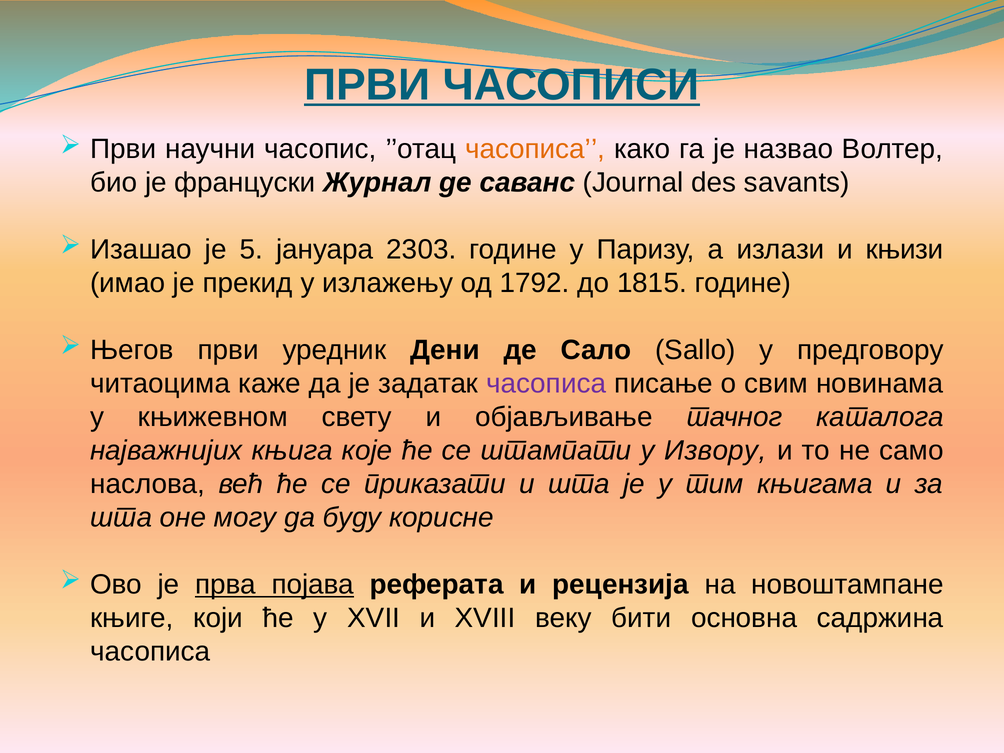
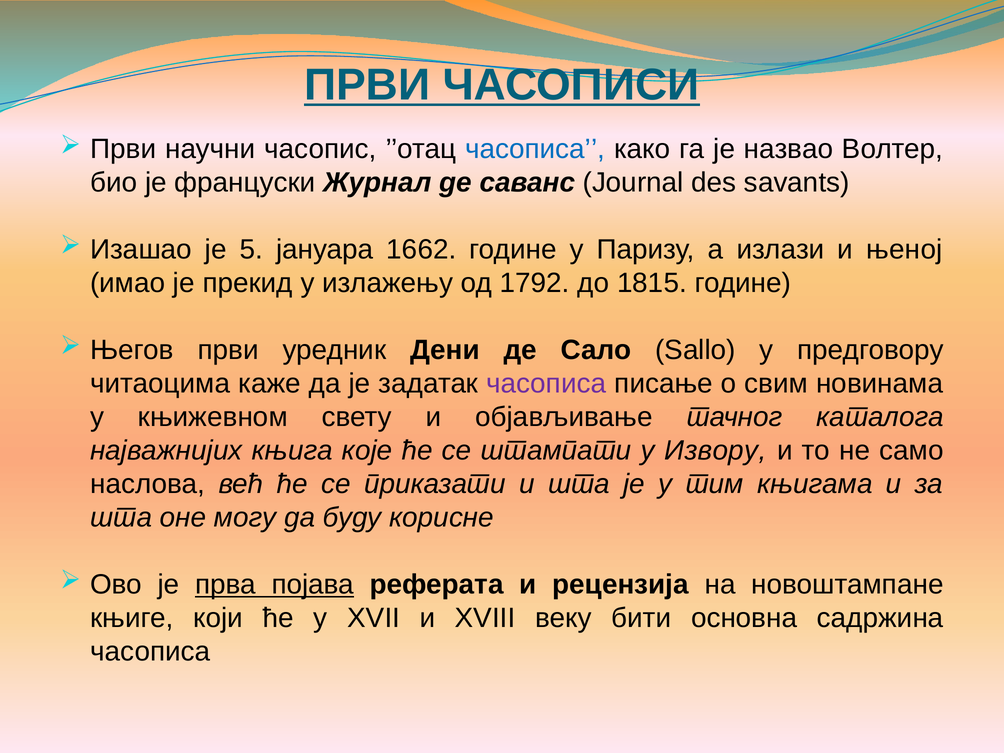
часописа at (535, 149) colour: orange -> blue
2303: 2303 -> 1662
књизи: књизи -> њеној
